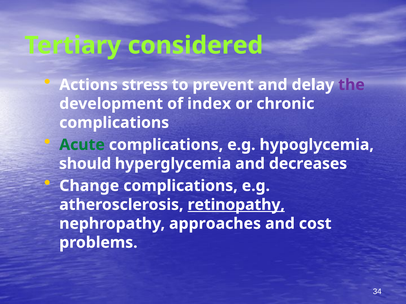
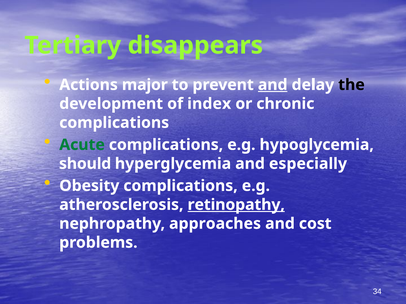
considered: considered -> disappears
stress: stress -> major
and at (273, 85) underline: none -> present
the colour: purple -> black
decreases: decreases -> especially
Change: Change -> Obesity
